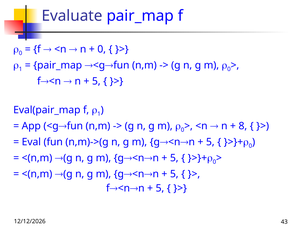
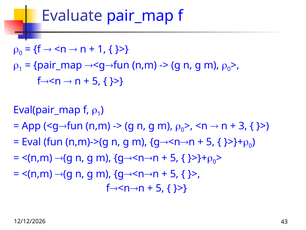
0 at (102, 49): 0 -> 1
8: 8 -> 3
